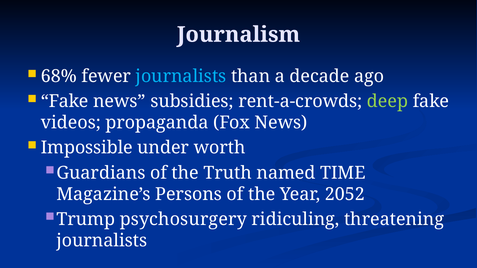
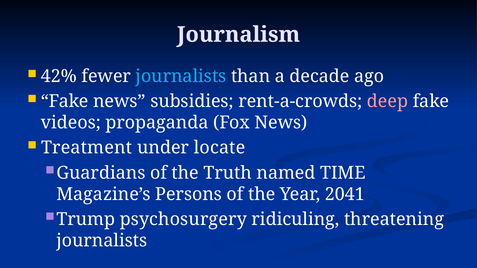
68%: 68% -> 42%
deep colour: light green -> pink
Impossible: Impossible -> Treatment
worth: worth -> locate
2052: 2052 -> 2041
